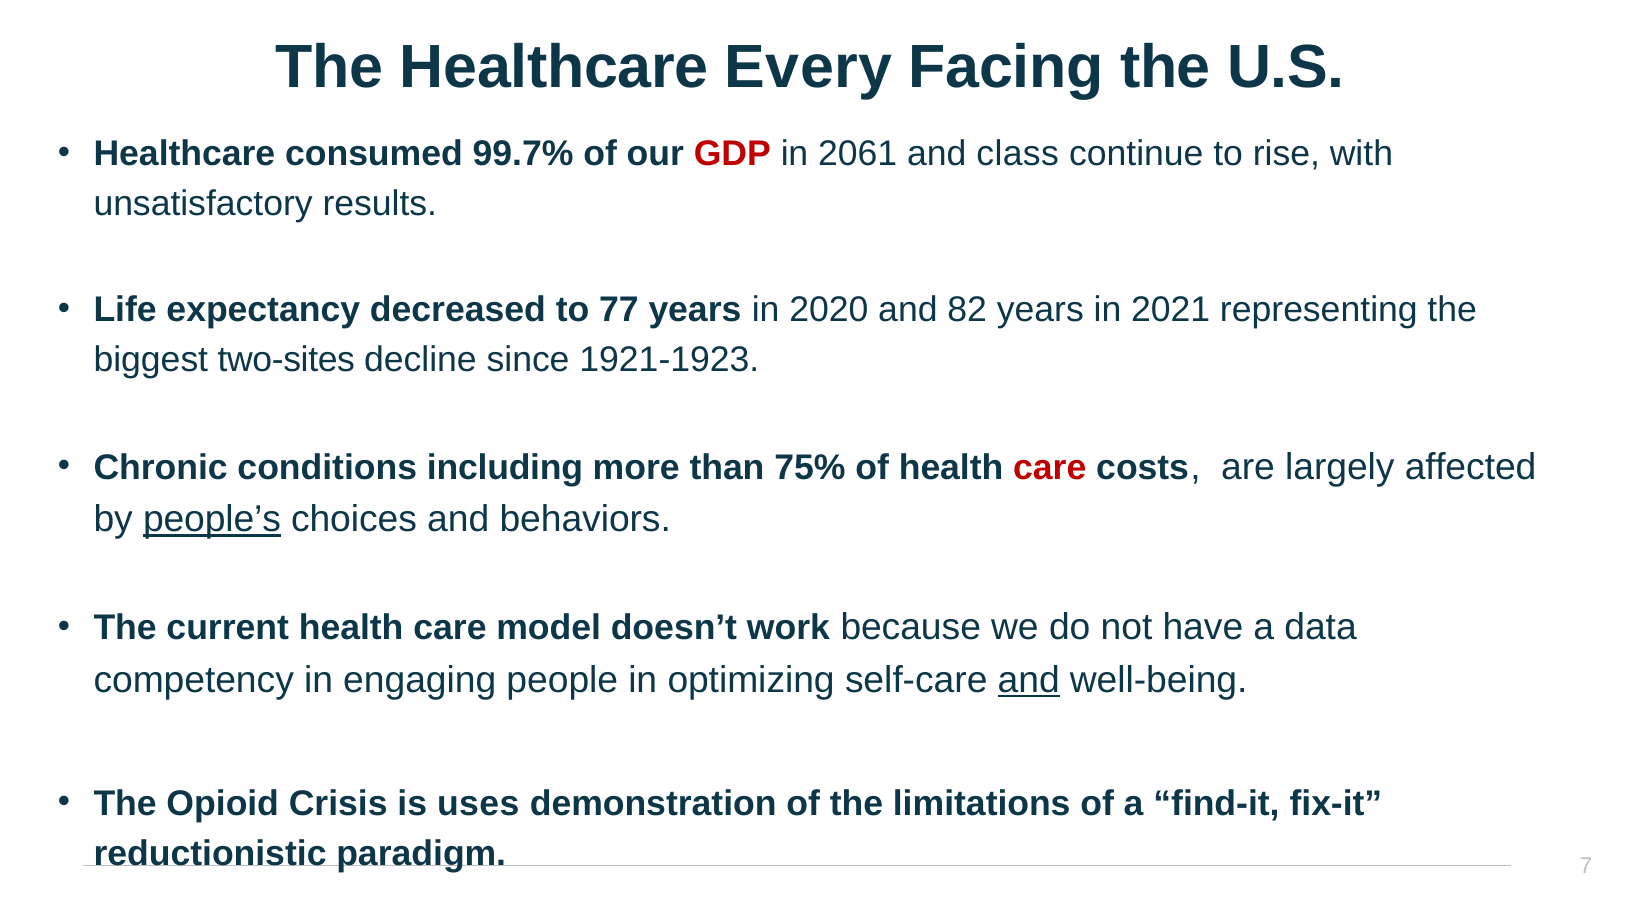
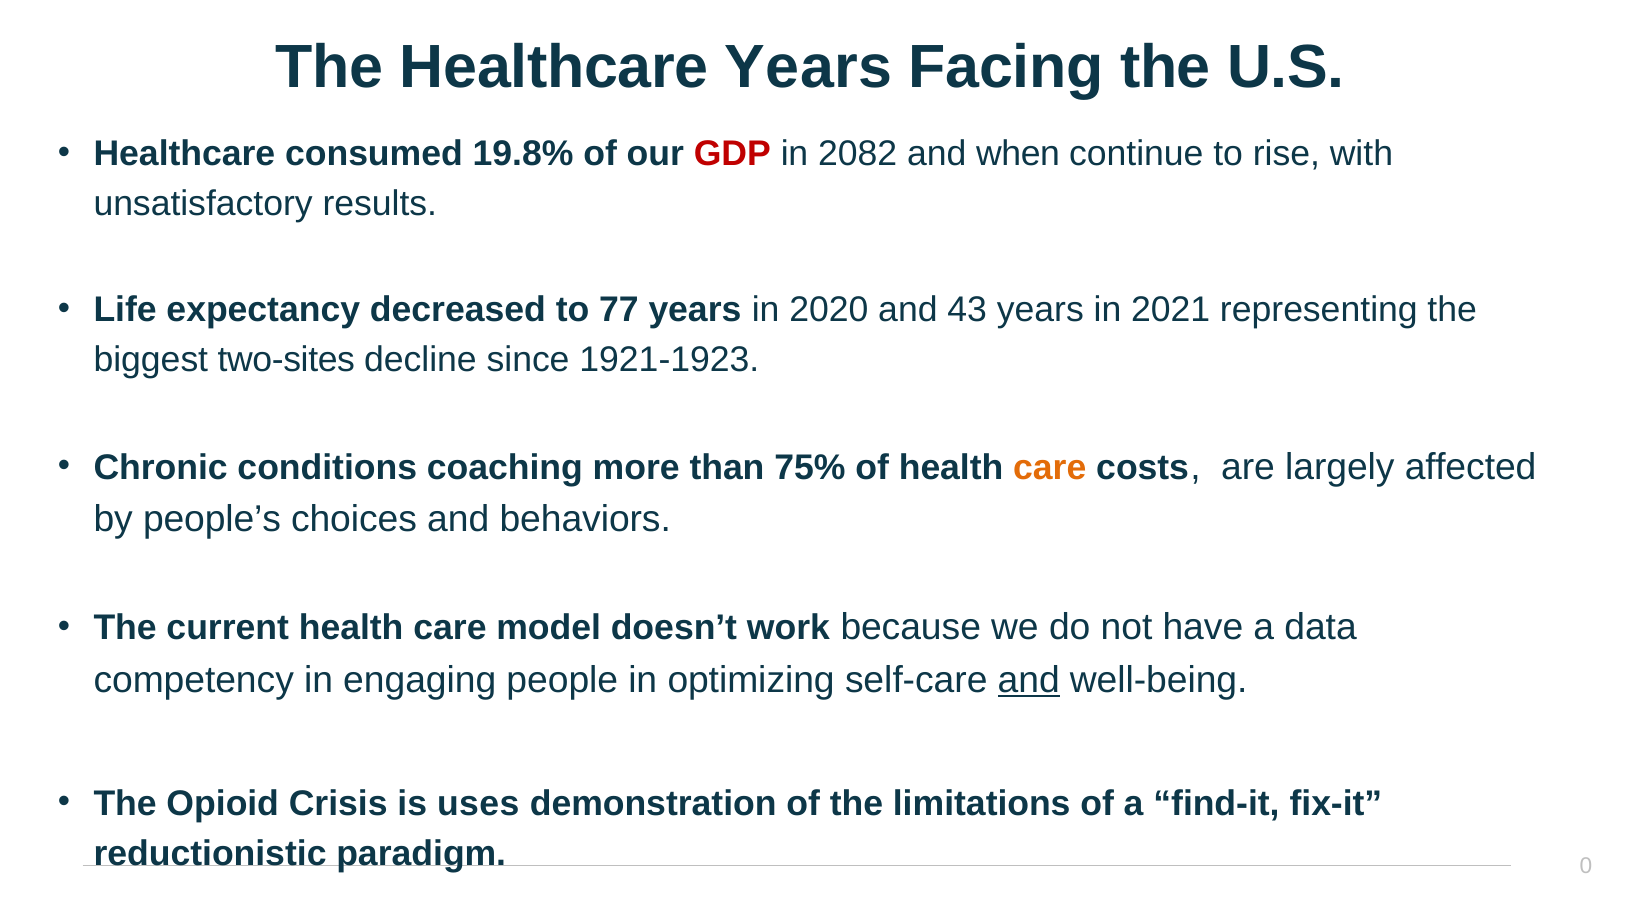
Healthcare Every: Every -> Years
99.7%: 99.7% -> 19.8%
2061: 2061 -> 2082
class: class -> when
82: 82 -> 43
including: including -> coaching
care at (1050, 467) colour: red -> orange
people’s underline: present -> none
7: 7 -> 0
